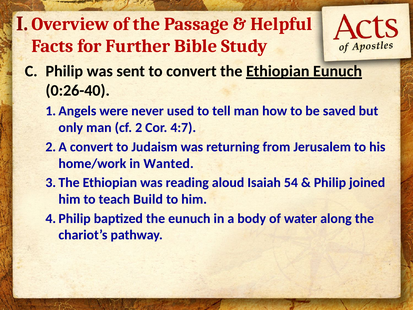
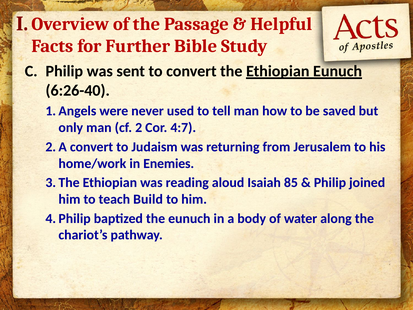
0:26-40: 0:26-40 -> 6:26-40
Wanted: Wanted -> Enemies
54: 54 -> 85
